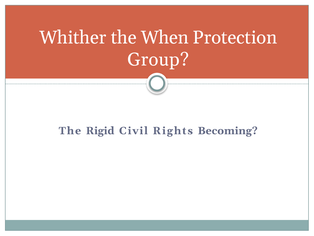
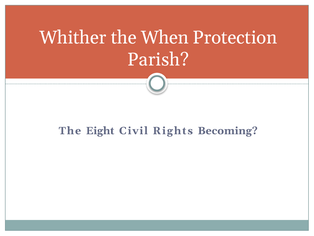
Group: Group -> Parish
Rigid: Rigid -> Eight
